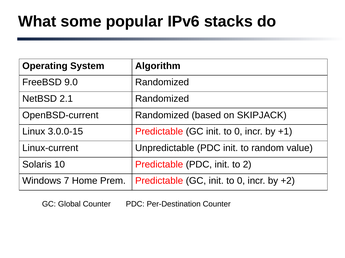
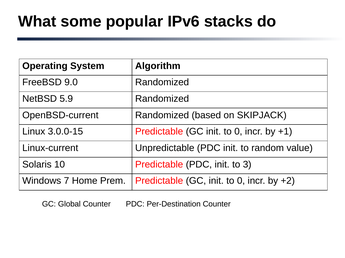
2.1: 2.1 -> 5.9
2: 2 -> 3
